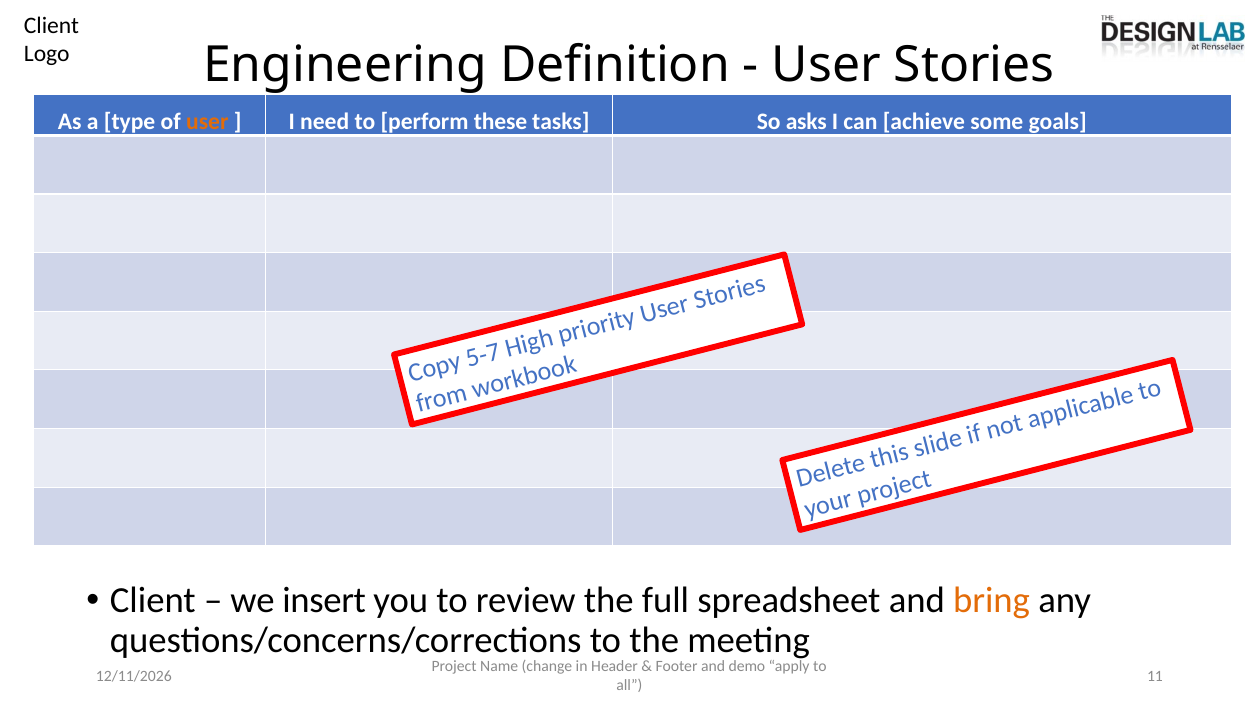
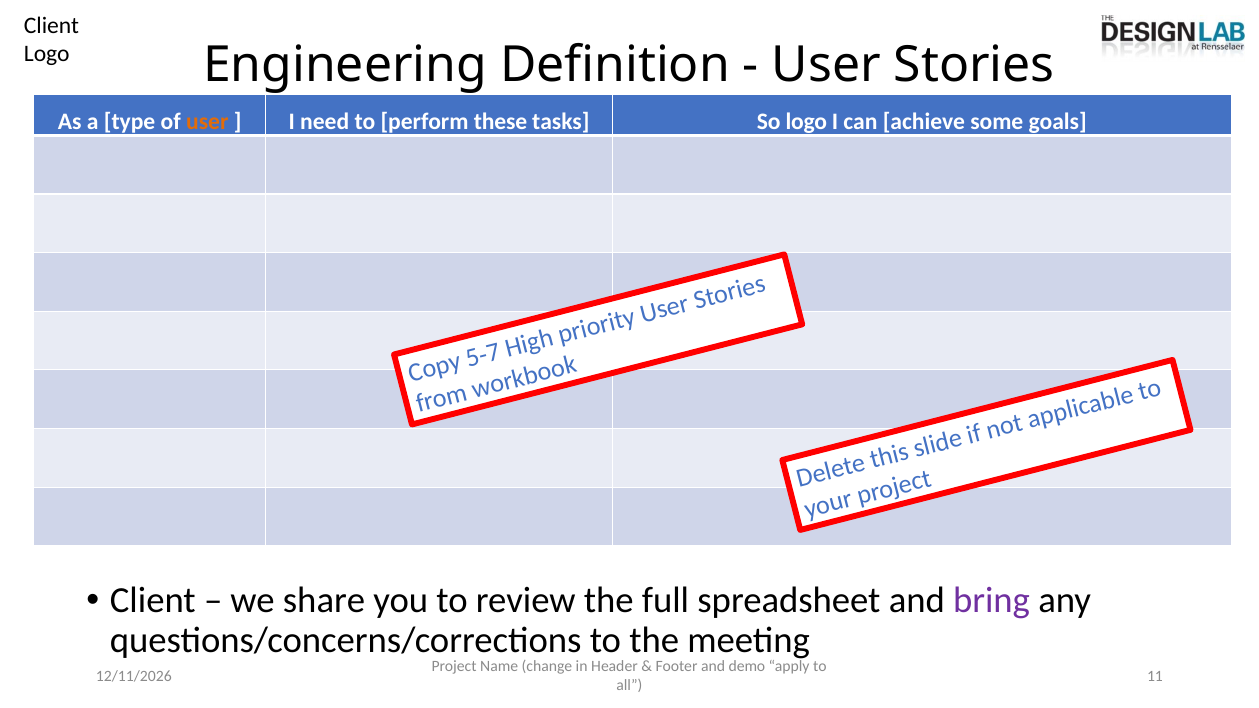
So asks: asks -> logo
insert: insert -> share
bring colour: orange -> purple
